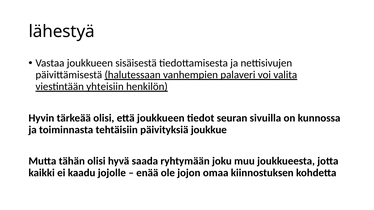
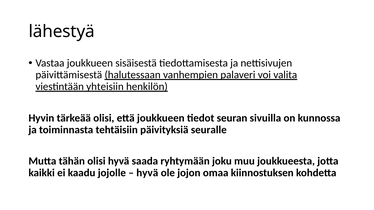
joukkue: joukkue -> seuralle
enää at (147, 173): enää -> hyvä
